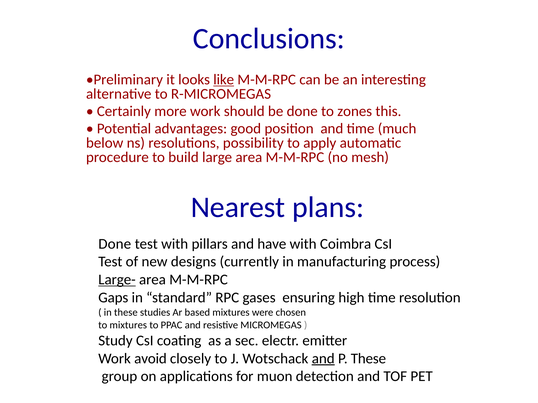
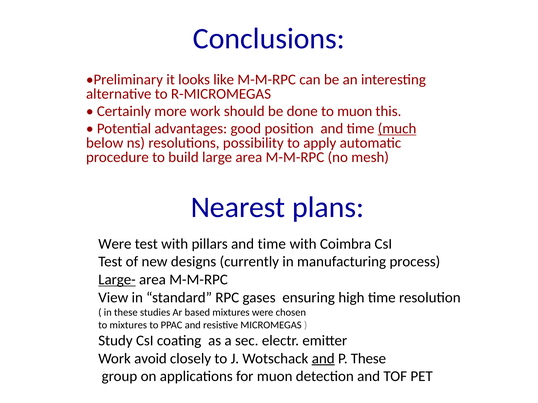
like underline: present -> none
to zones: zones -> muon
much underline: none -> present
Done at (115, 244): Done -> Were
pillars and have: have -> time
Gaps: Gaps -> View
